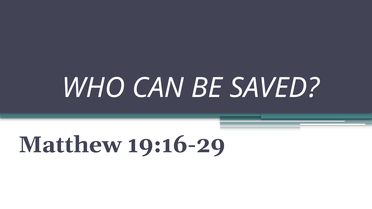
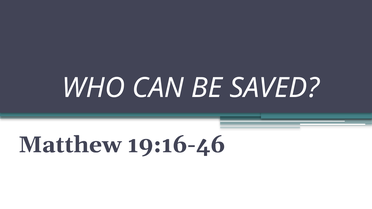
19:16-29: 19:16-29 -> 19:16-46
